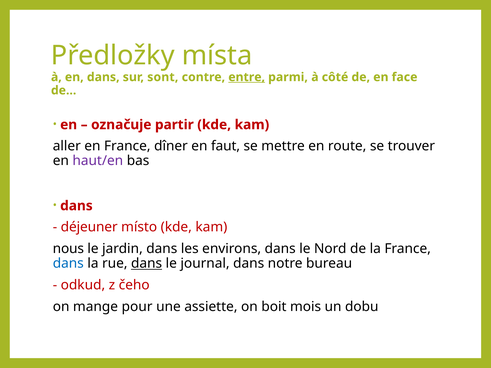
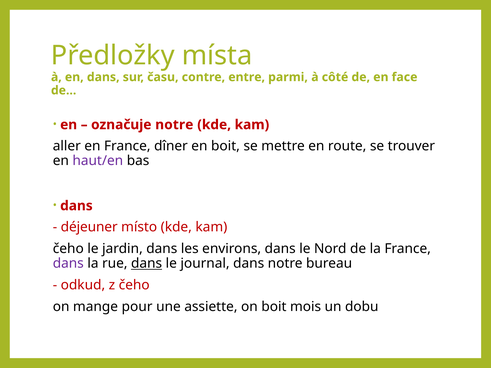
sont: sont -> času
entre underline: present -> none
označuje partir: partir -> notre
en faut: faut -> boit
nous at (68, 249): nous -> čeho
dans at (68, 264) colour: blue -> purple
